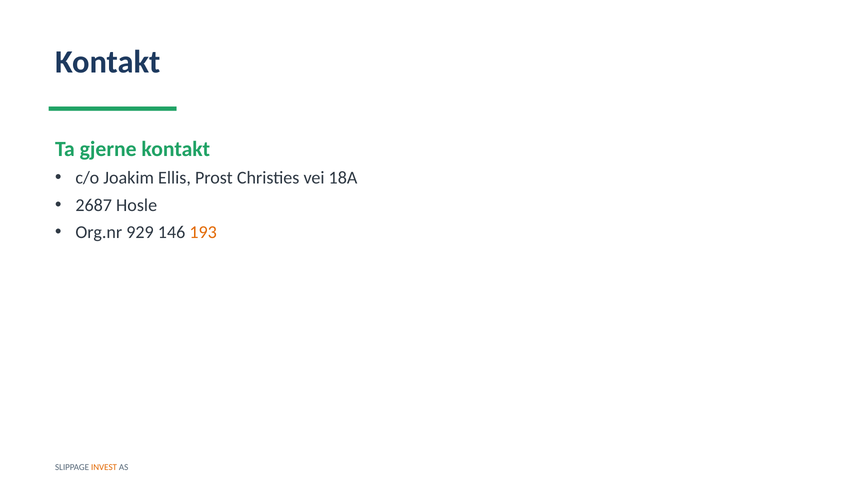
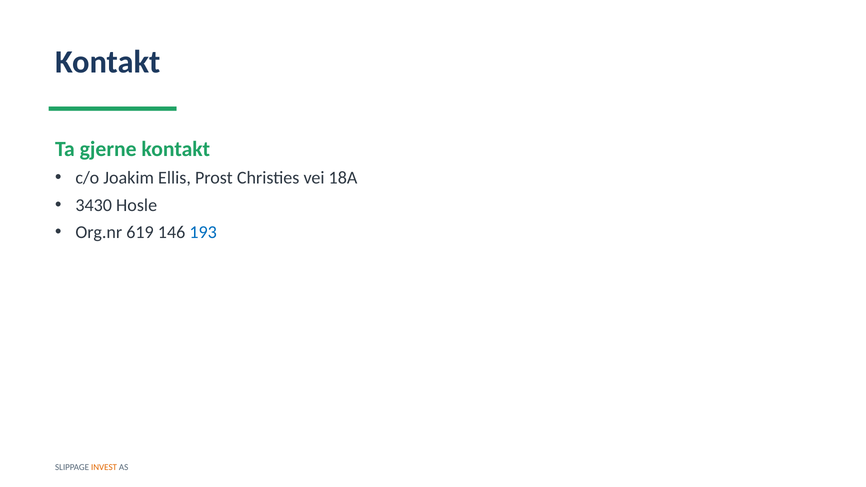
2687: 2687 -> 3430
929: 929 -> 619
193 colour: orange -> blue
